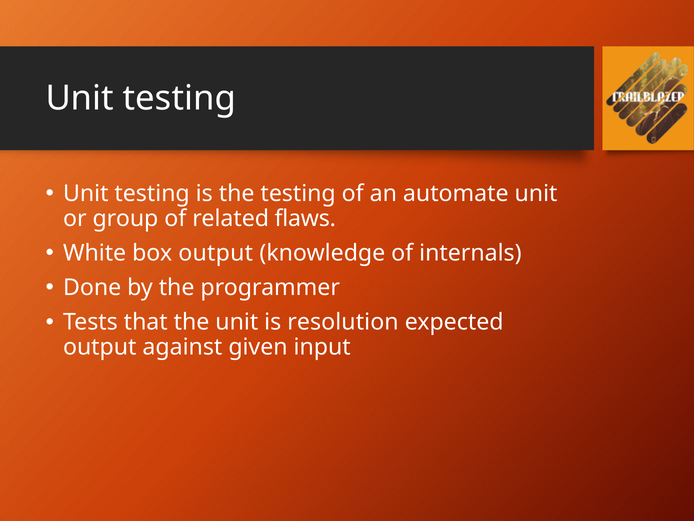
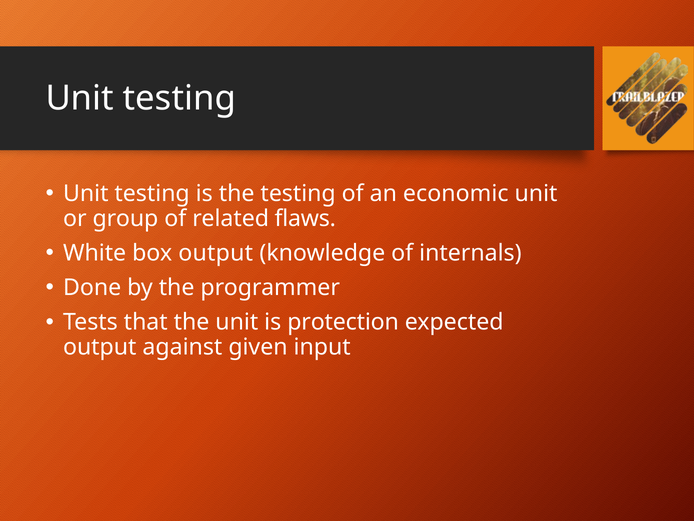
automate: automate -> economic
resolution: resolution -> protection
